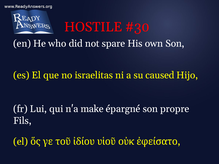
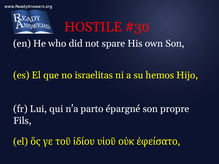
caused: caused -> hemos
make: make -> parto
